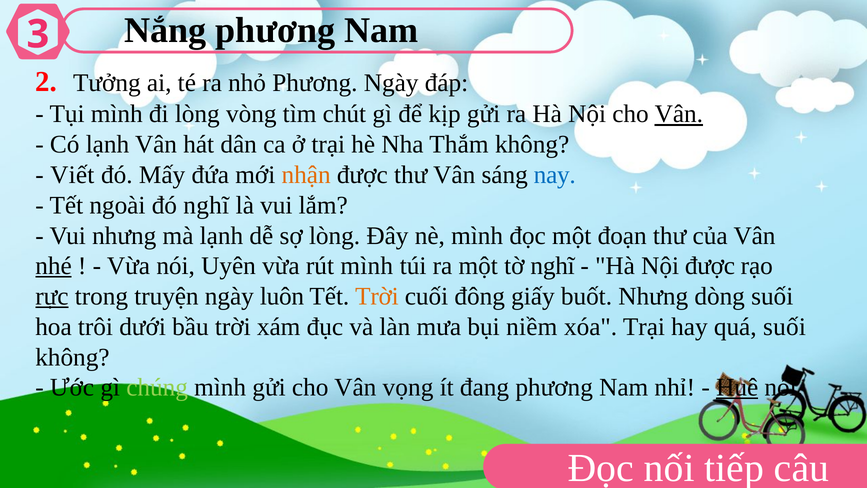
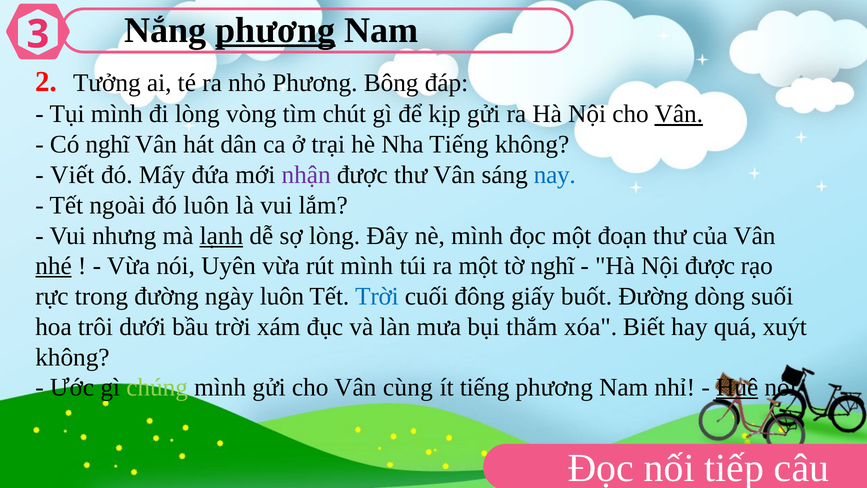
phương at (275, 30) underline: none -> present
Phương Ngày: Ngày -> Bông
Có lạnh: lạnh -> nghĩ
Nha Thắm: Thắm -> Tiếng
nhận colour: orange -> purple
đó nghĩ: nghĩ -> luôn
lạnh at (221, 235) underline: none -> present
rực underline: present -> none
trong truyện: truyện -> đường
Trời at (377, 296) colour: orange -> blue
buốt Nhưng: Nhưng -> Đường
niềm: niềm -> thắm
xóa Trại: Trại -> Biết
quá suối: suối -> xuýt
vọng: vọng -> cùng
ít đang: đang -> tiếng
